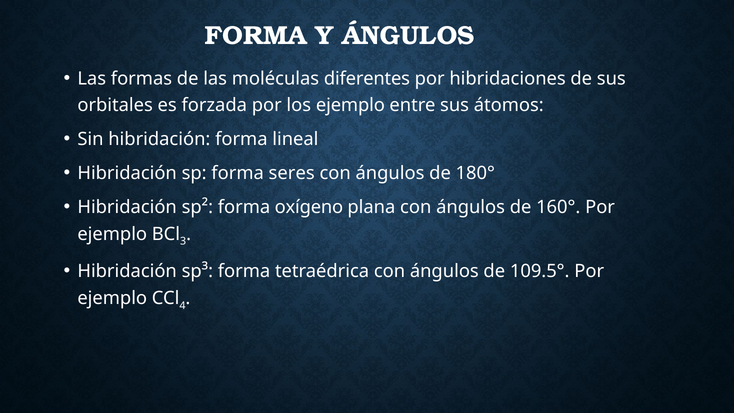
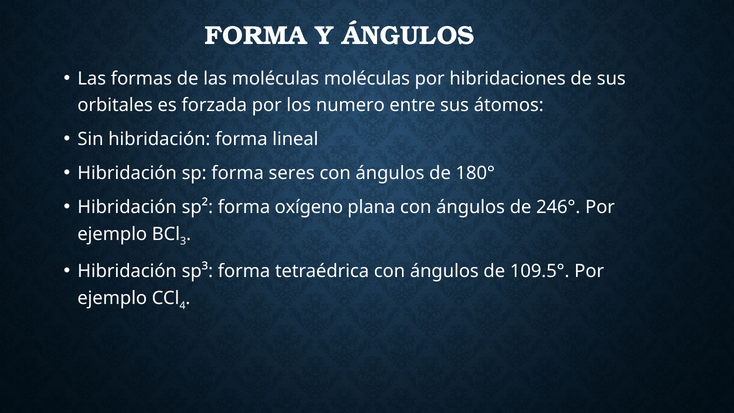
moléculas diferentes: diferentes -> moléculas
los ejemplo: ejemplo -> numero
160°: 160° -> 246°
